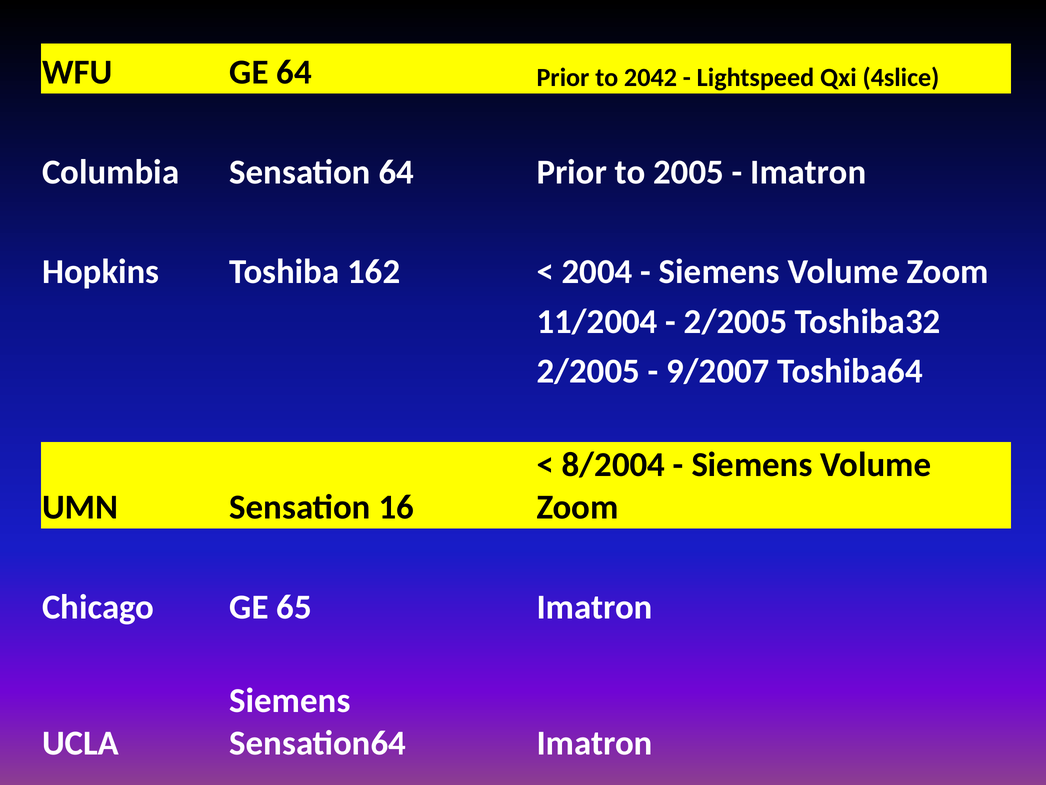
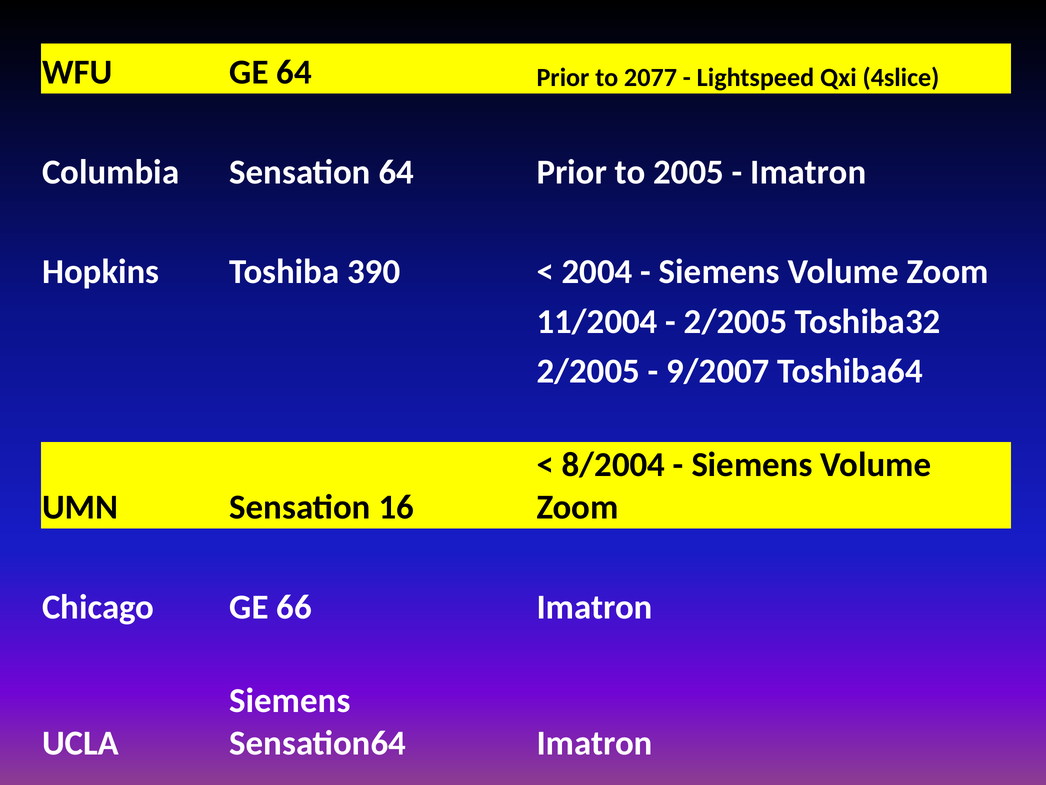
2042: 2042 -> 2077
162: 162 -> 390
65: 65 -> 66
